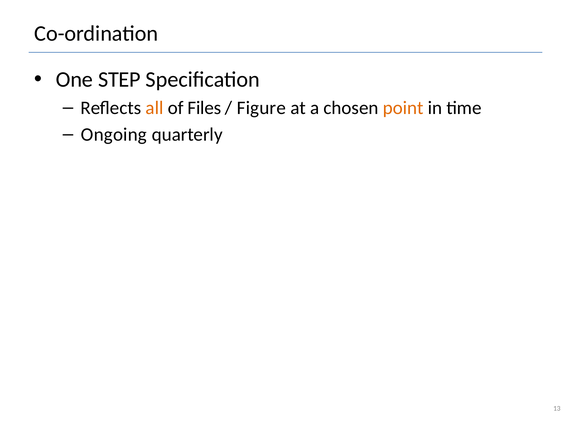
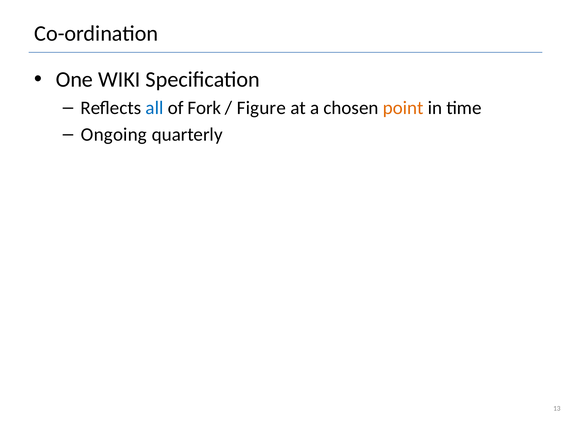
STEP: STEP -> WIKI
all colour: orange -> blue
Files: Files -> Fork
